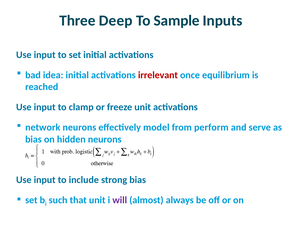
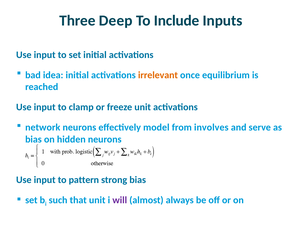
Sample: Sample -> Include
irrelevant colour: red -> orange
perform: perform -> involves
include: include -> pattern
